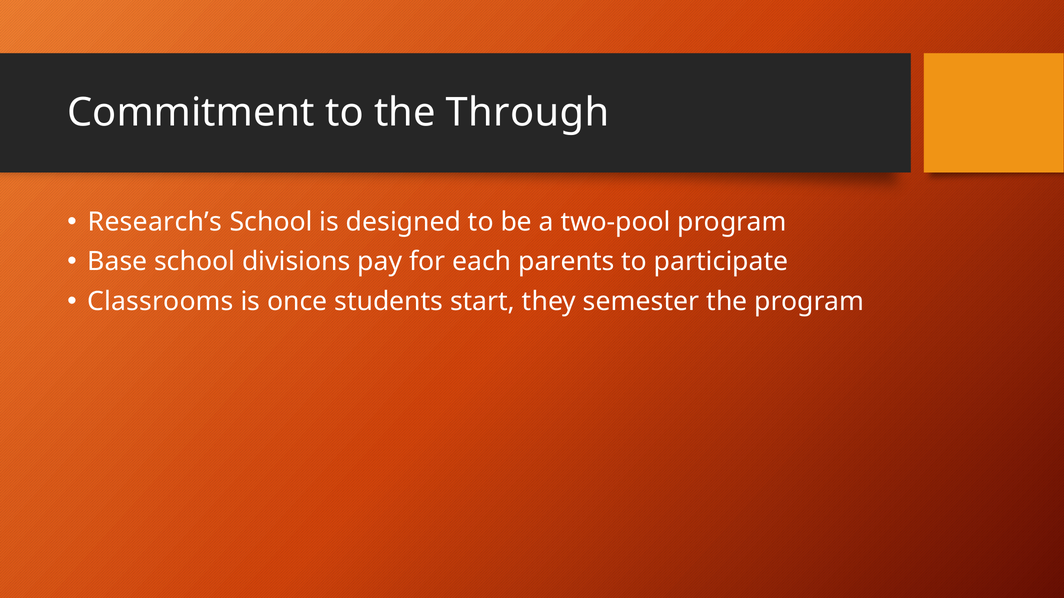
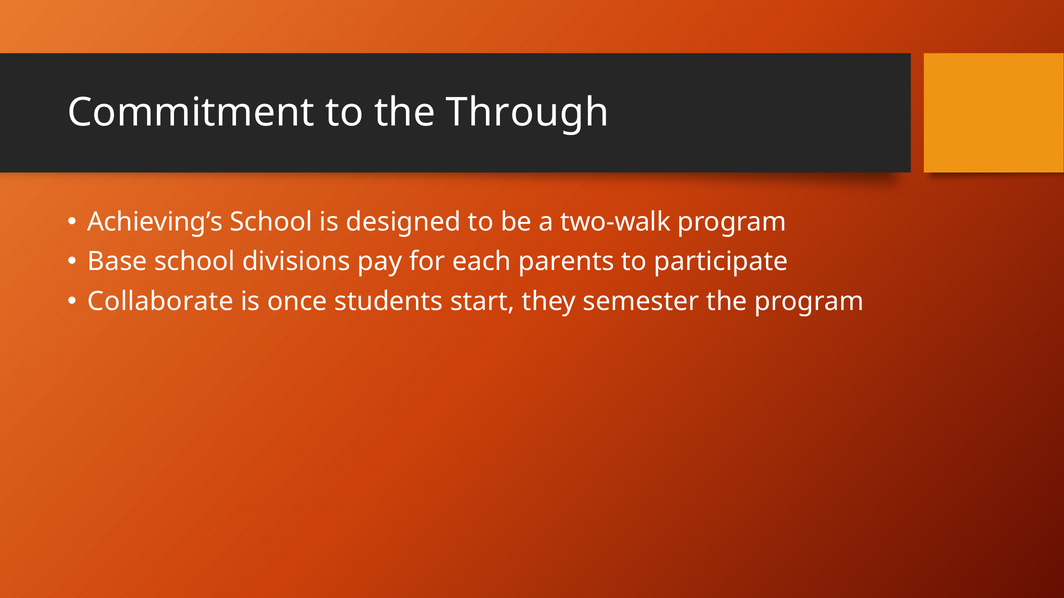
Research’s: Research’s -> Achieving’s
two-pool: two-pool -> two-walk
Classrooms: Classrooms -> Collaborate
